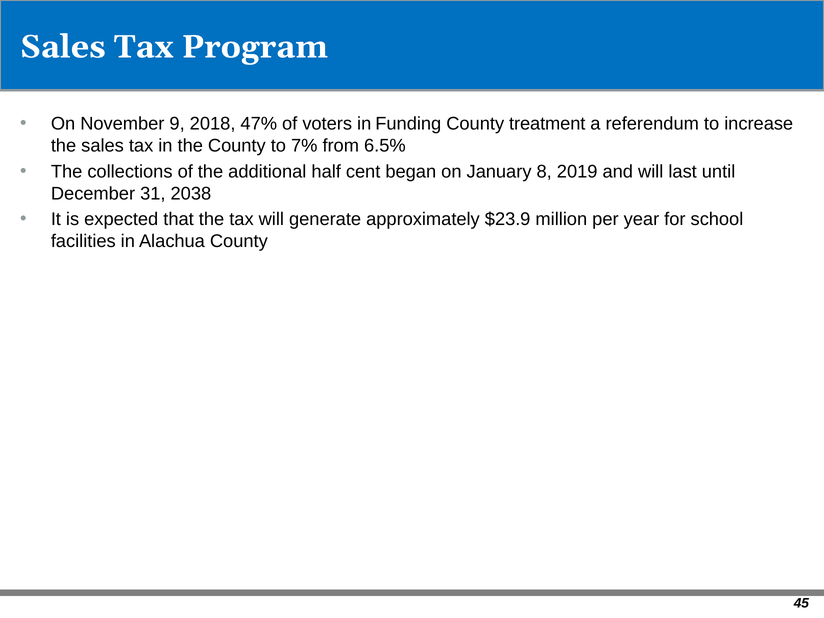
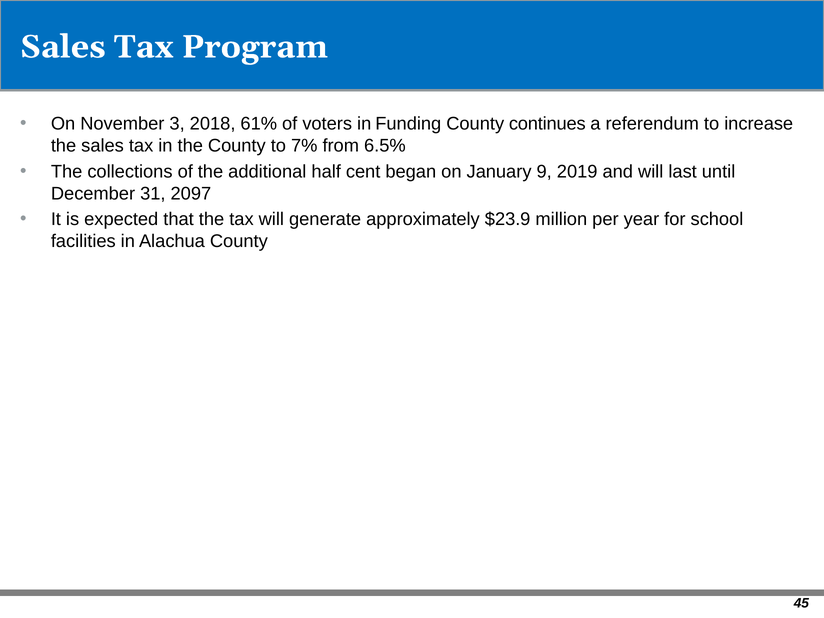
9: 9 -> 3
47%: 47% -> 61%
treatment: treatment -> continues
8: 8 -> 9
2038: 2038 -> 2097
